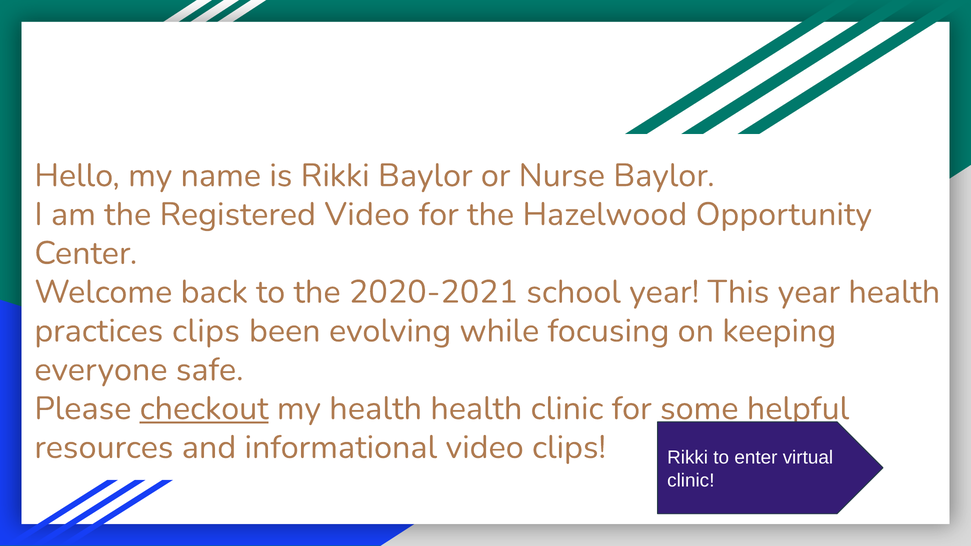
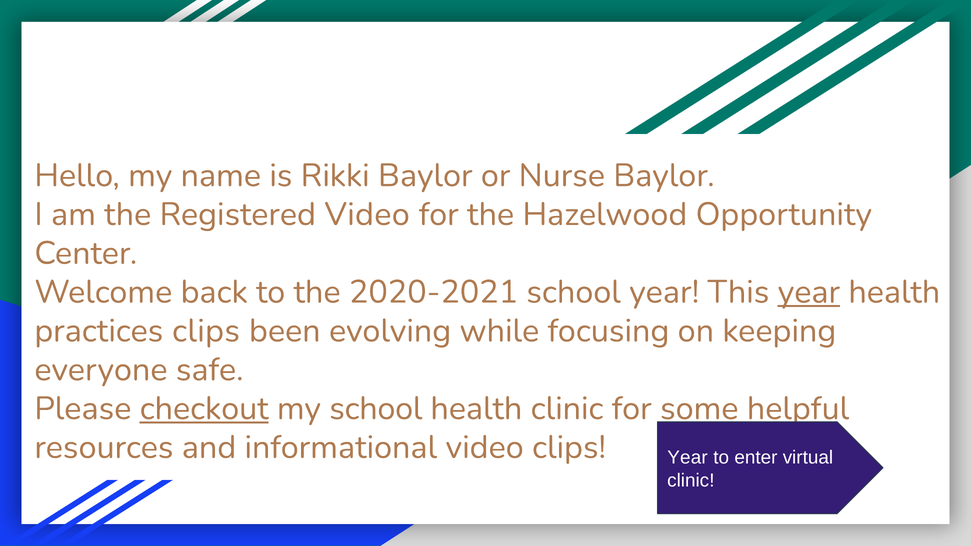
year at (809, 292) underline: none -> present
my health: health -> school
clips Rikki: Rikki -> Year
